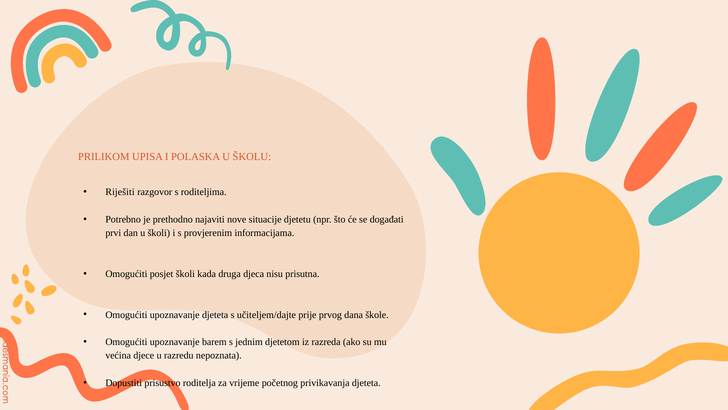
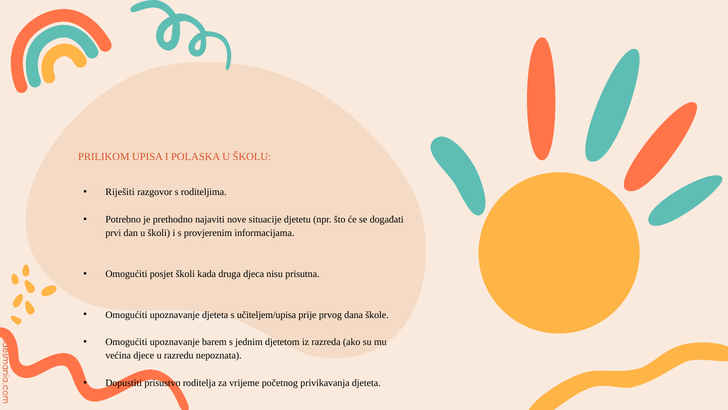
učiteljem/dajte: učiteljem/dajte -> učiteljem/upisa
